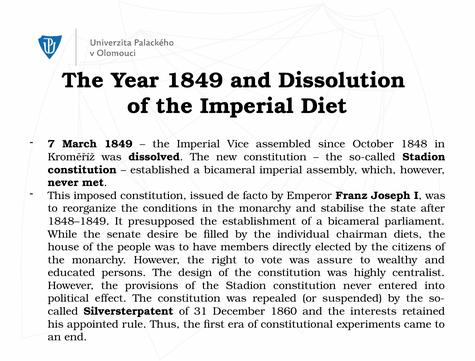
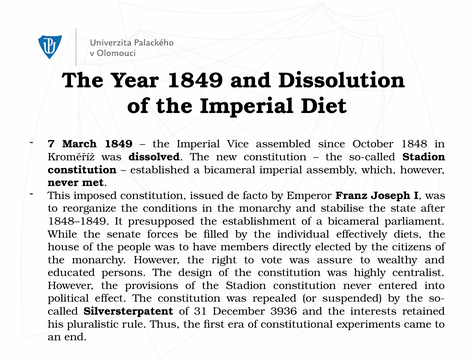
desire: desire -> forces
chairman: chairman -> effectively
1860: 1860 -> 3936
appointed: appointed -> pluralistic
